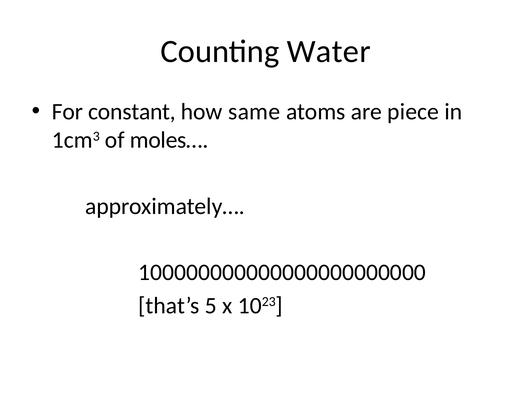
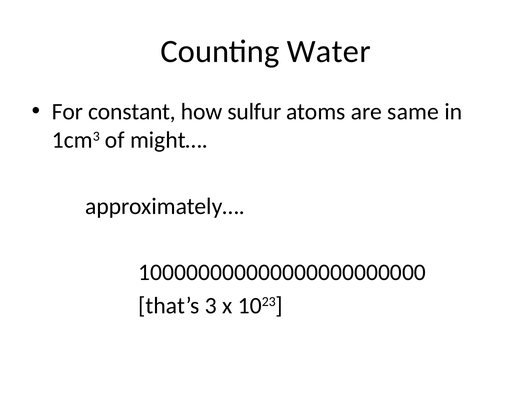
same: same -> sulfur
piece: piece -> same
moles…: moles… -> might…
5: 5 -> 3
